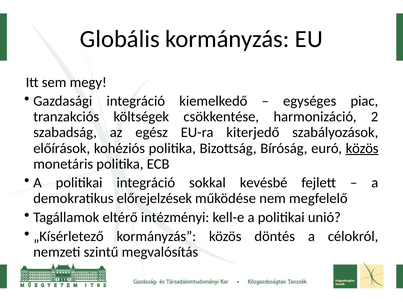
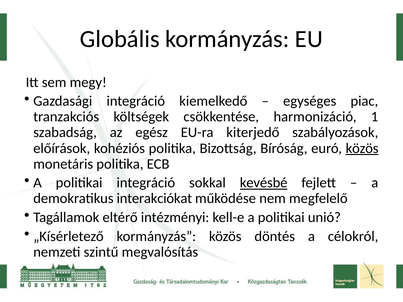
2: 2 -> 1
kevésbé underline: none -> present
előrejelzések: előrejelzések -> interakciókat
